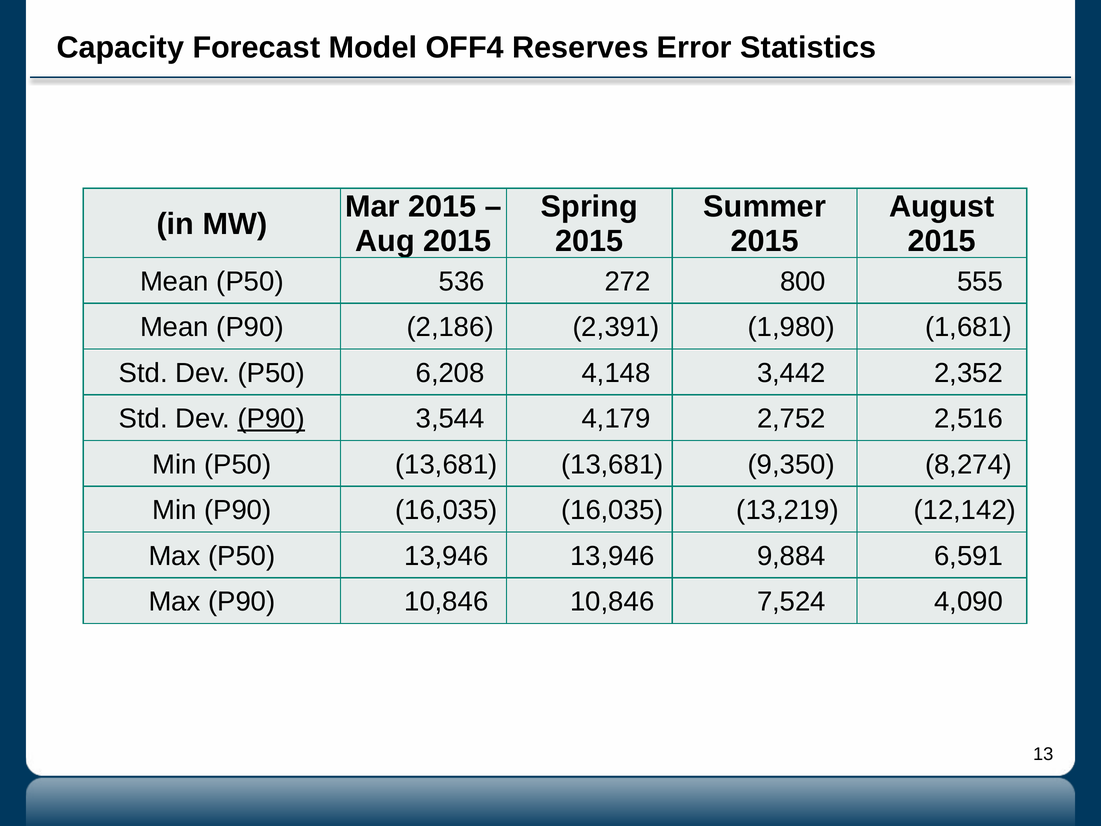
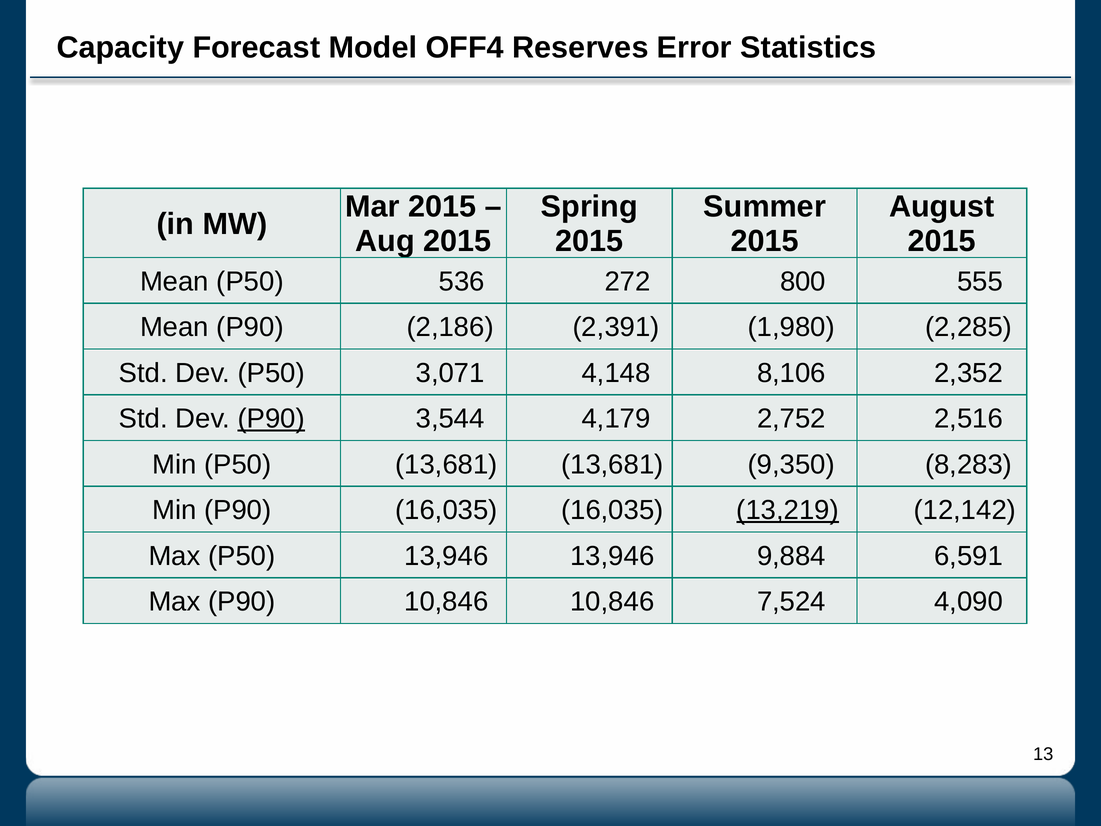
1,681: 1,681 -> 2,285
6,208: 6,208 -> 3,071
3,442: 3,442 -> 8,106
8,274: 8,274 -> 8,283
13,219 underline: none -> present
